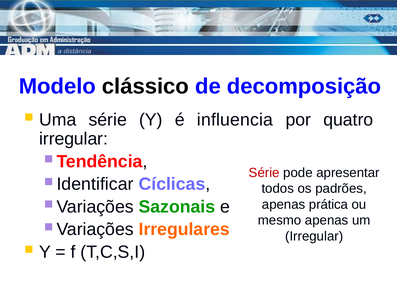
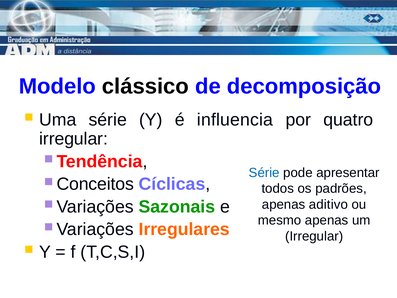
Série at (264, 172) colour: red -> blue
Identificar: Identificar -> Conceitos
prática: prática -> aditivo
